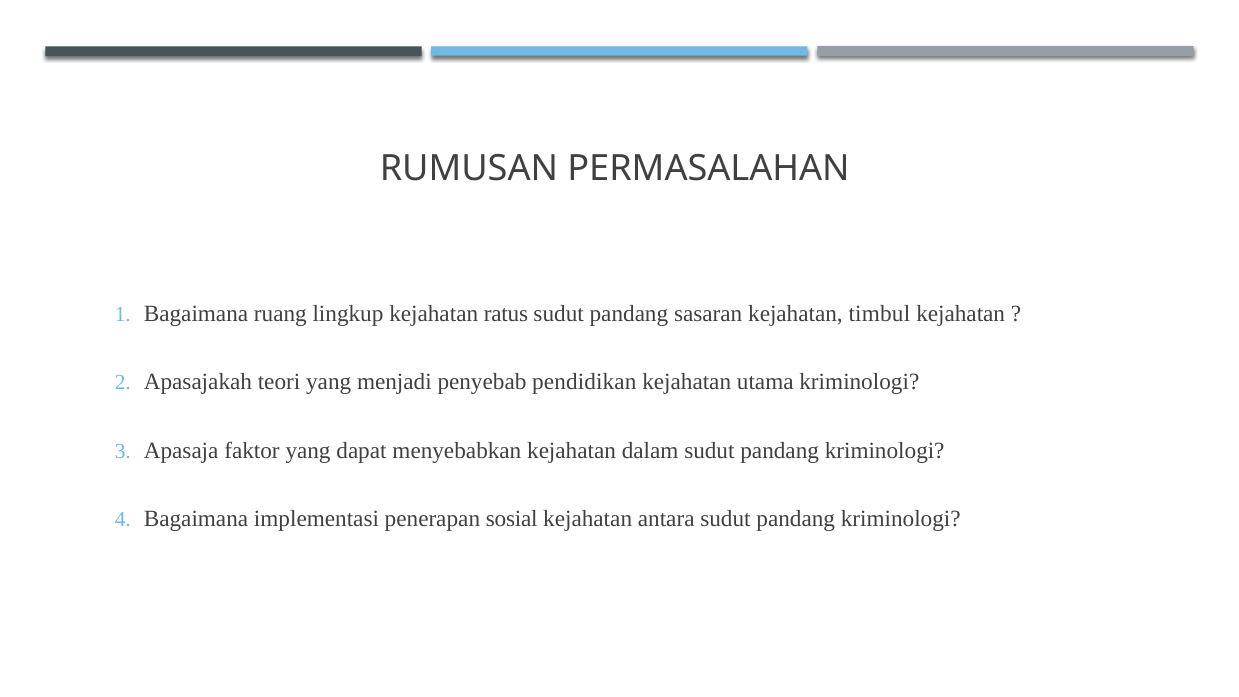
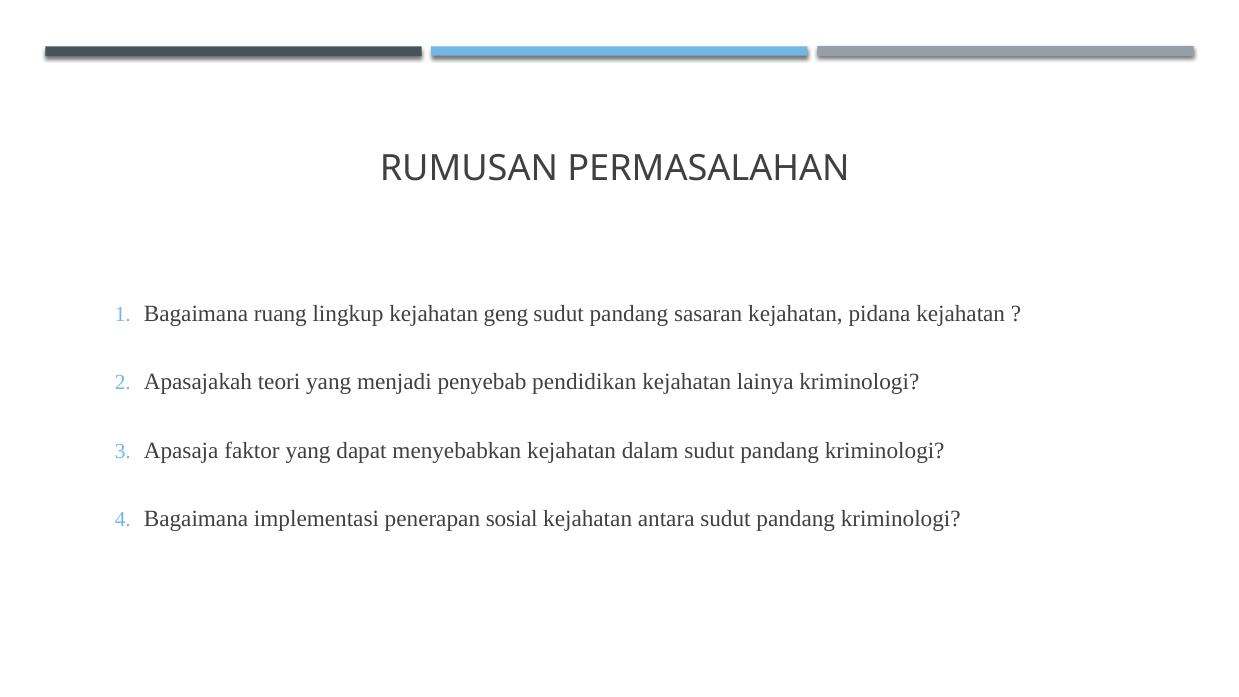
ratus: ratus -> geng
timbul: timbul -> pidana
utama: utama -> lainya
